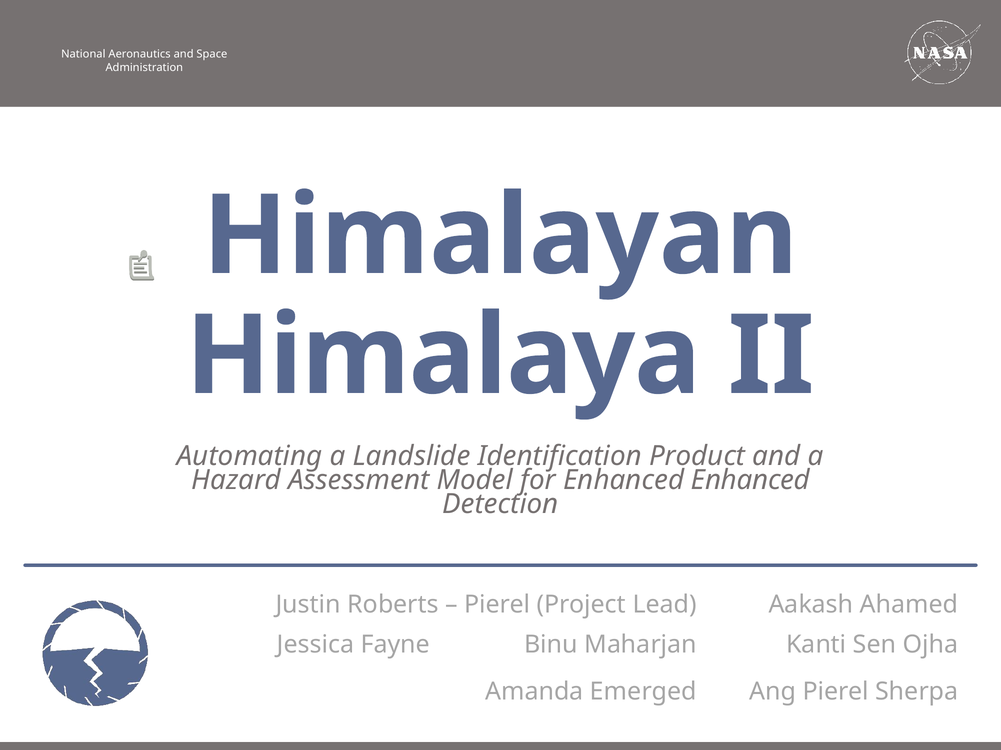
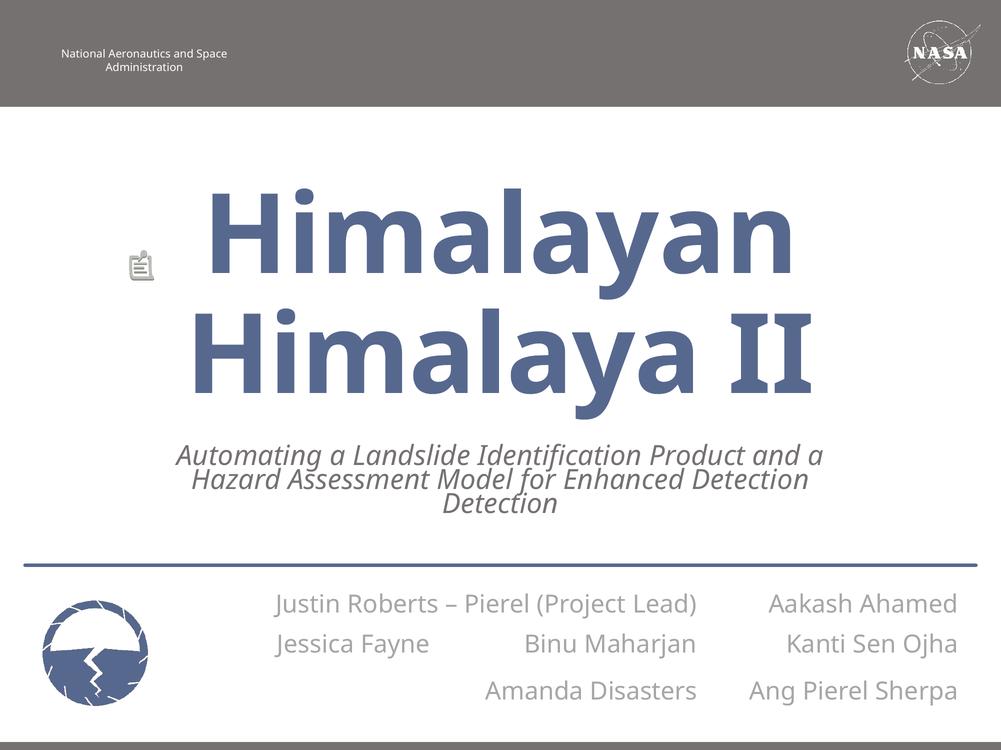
Enhanced Enhanced: Enhanced -> Detection
Emerged: Emerged -> Disasters
